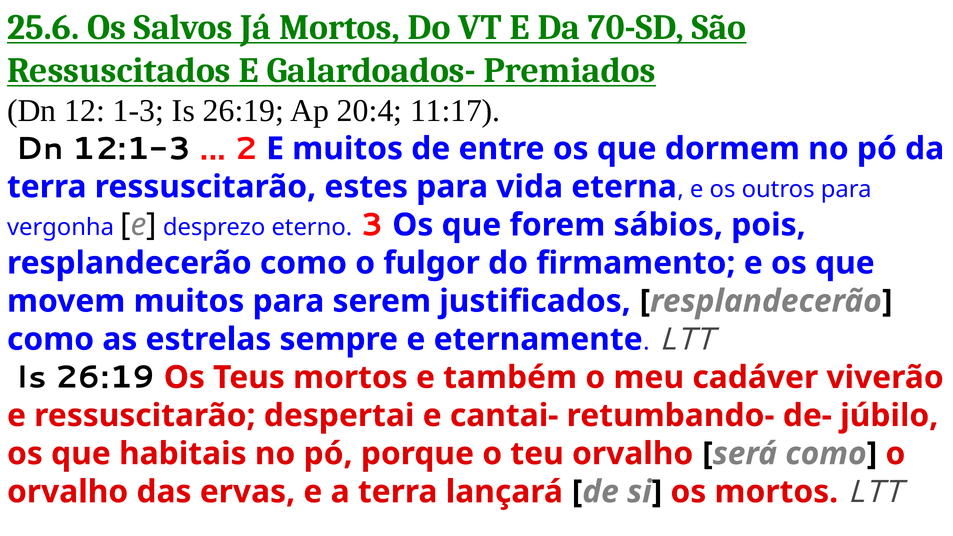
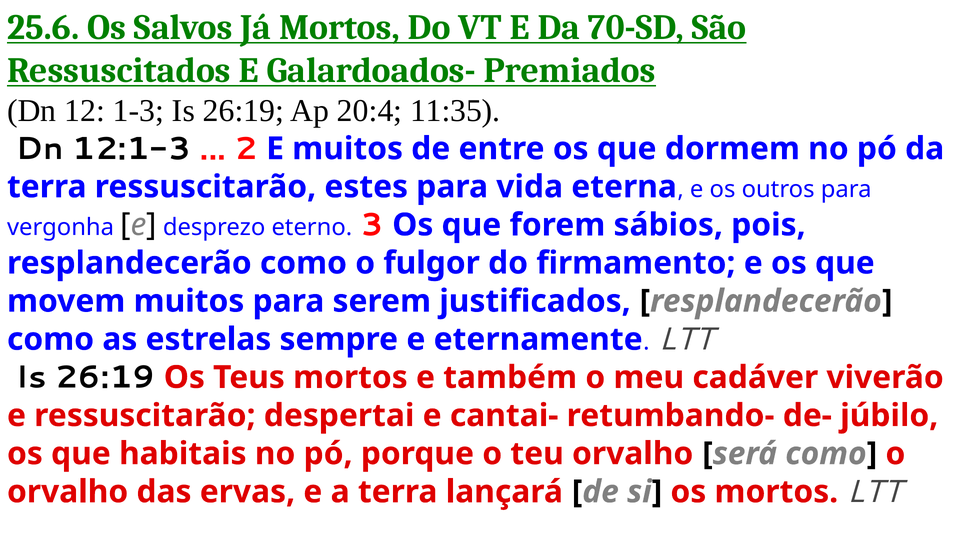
11:17: 11:17 -> 11:35
